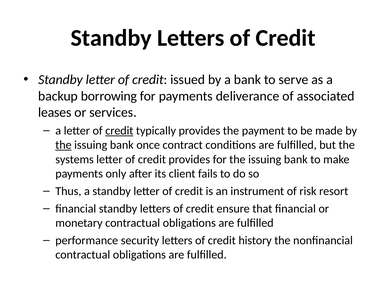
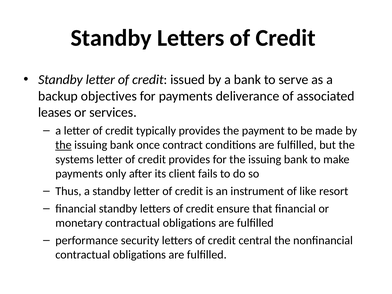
borrowing: borrowing -> objectives
credit at (119, 131) underline: present -> none
risk: risk -> like
history: history -> central
